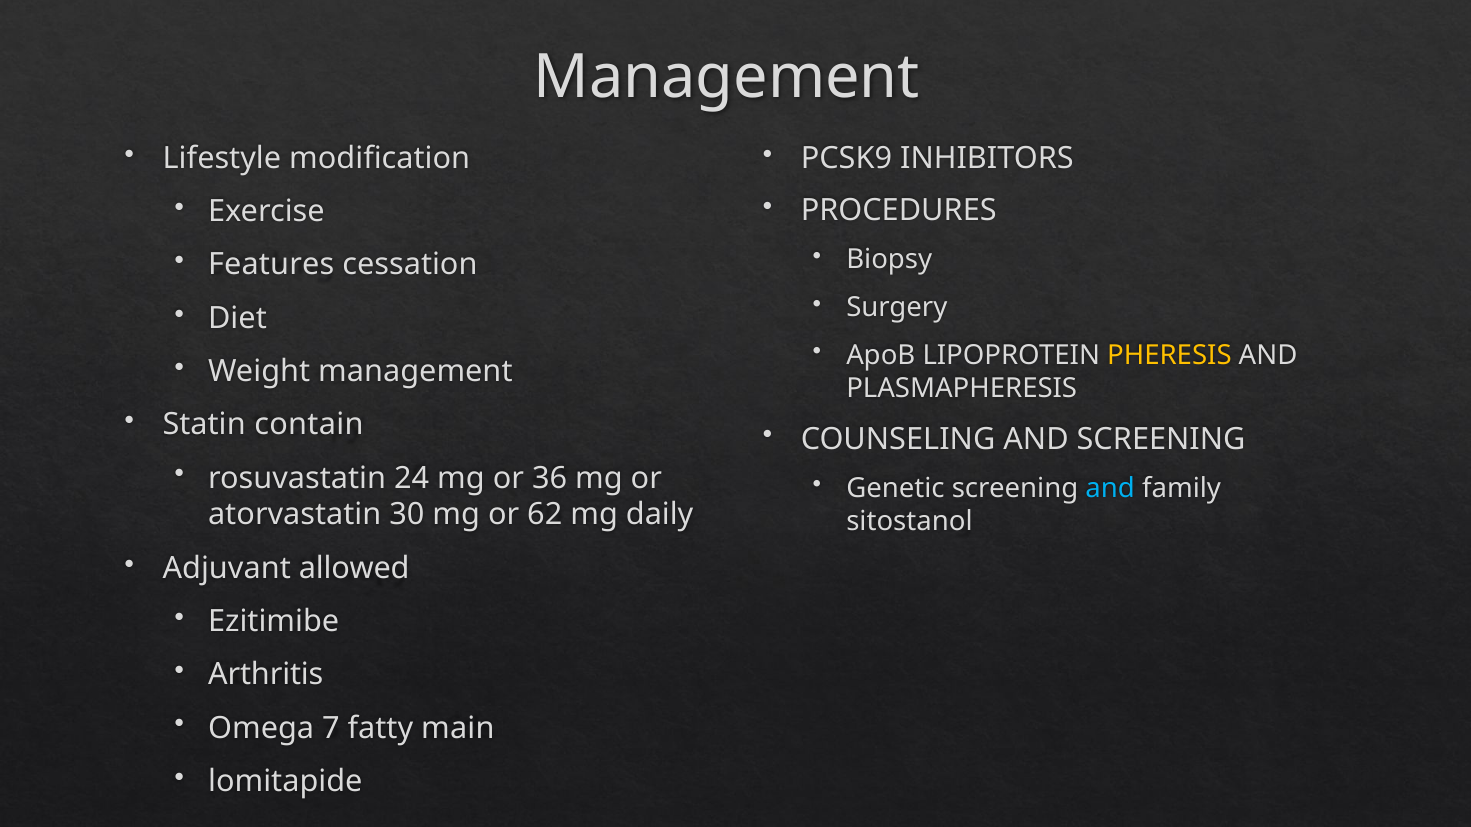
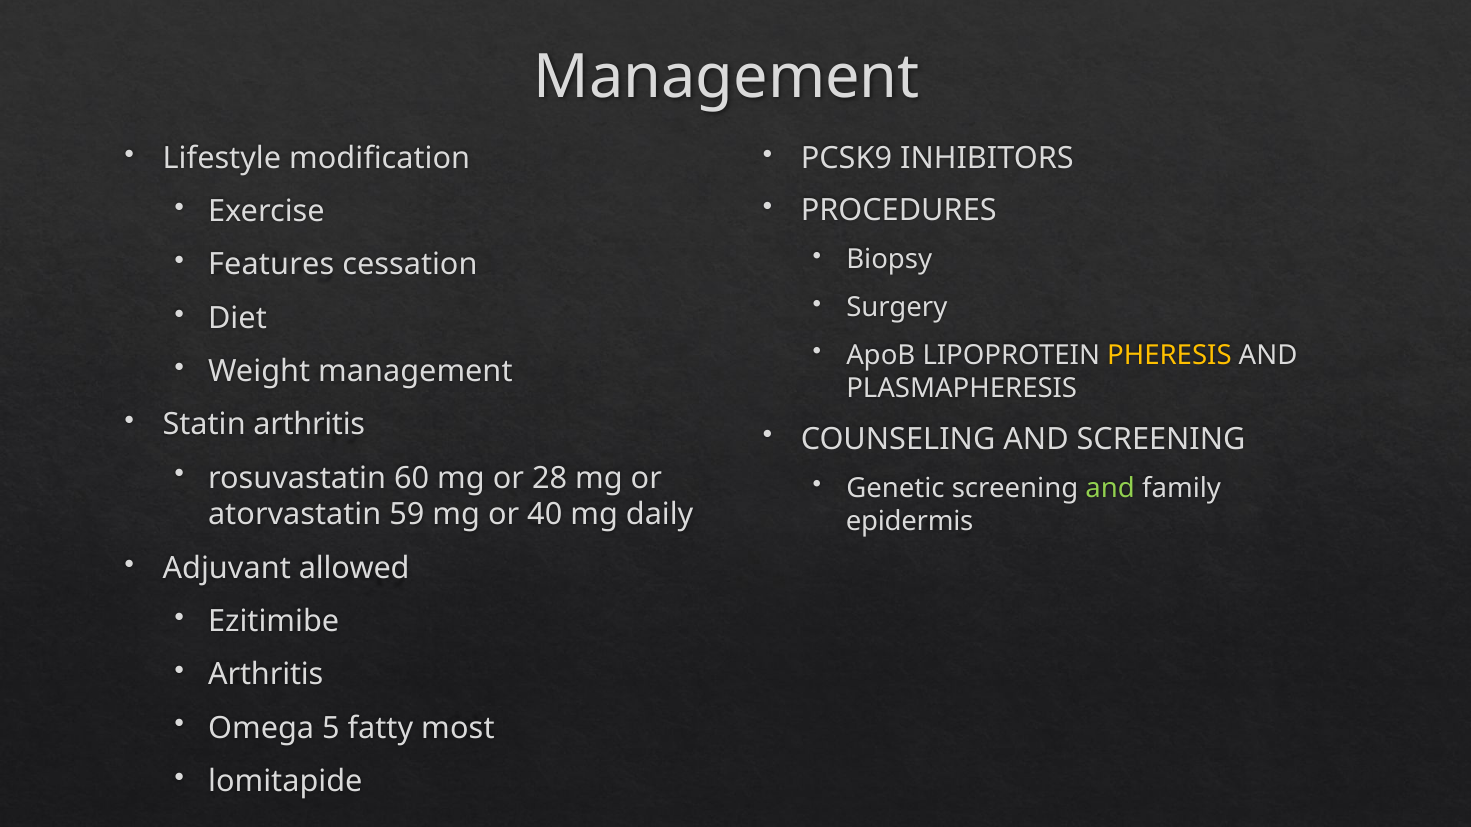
Statin contain: contain -> arthritis
24: 24 -> 60
36: 36 -> 28
and at (1110, 489) colour: light blue -> light green
30: 30 -> 59
62: 62 -> 40
sitostanol: sitostanol -> epidermis
7: 7 -> 5
main: main -> most
